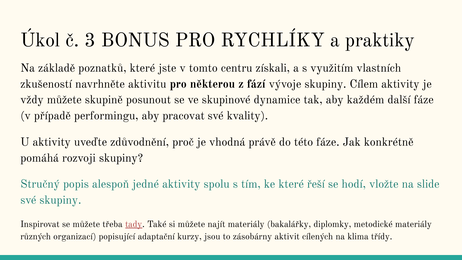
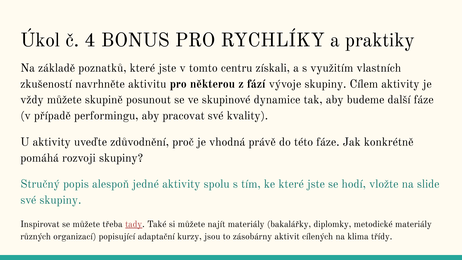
3: 3 -> 4
každém: každém -> budeme
ke které řeší: řeší -> jste
